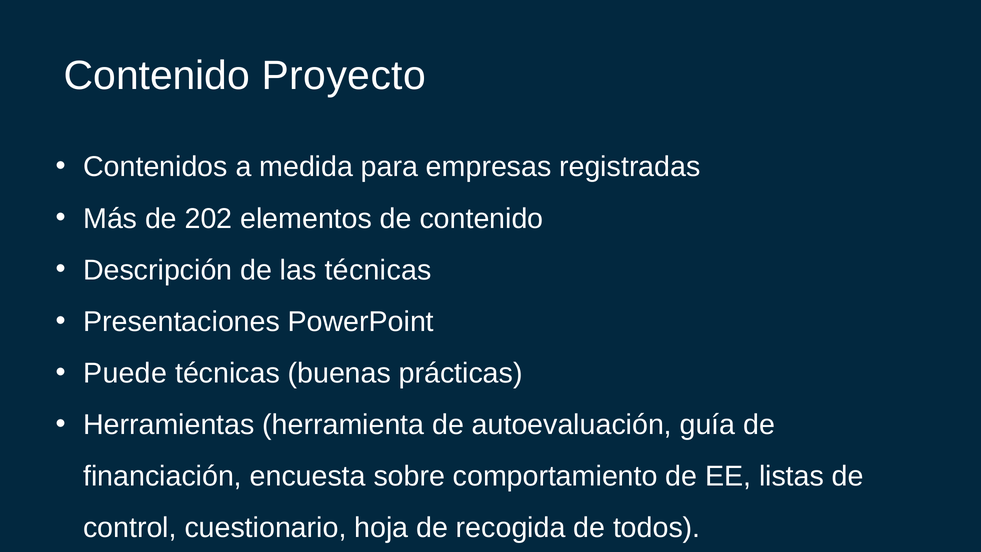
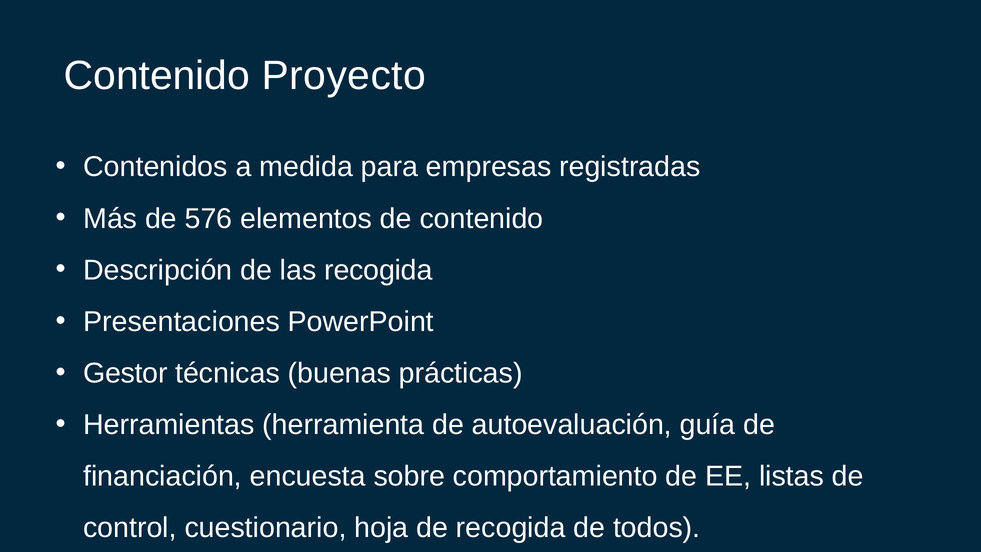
202: 202 -> 576
las técnicas: técnicas -> recogida
Puede: Puede -> Gestor
